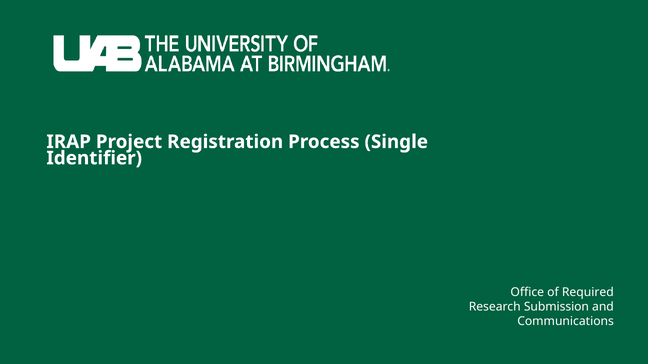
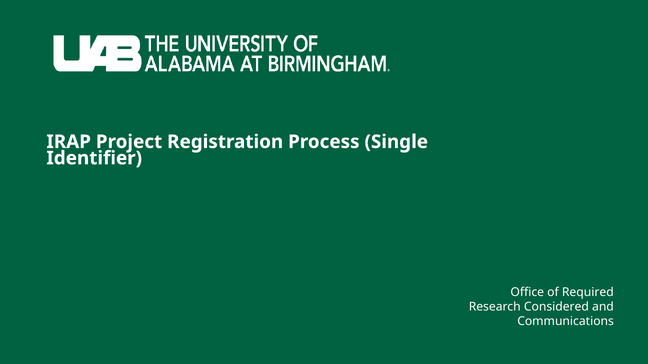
Submission: Submission -> Considered
